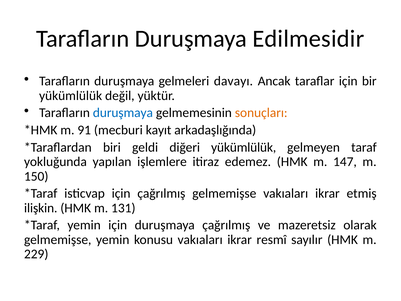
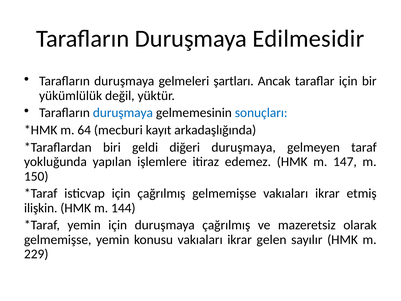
davayı: davayı -> şartları
sonuçları colour: orange -> blue
91: 91 -> 64
diğeri yükümlülük: yükümlülük -> duruşmaya
131: 131 -> 144
resmî: resmî -> gelen
